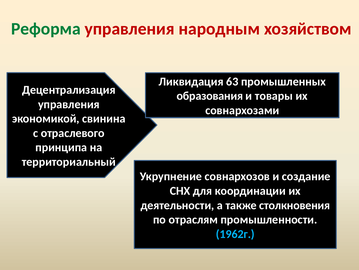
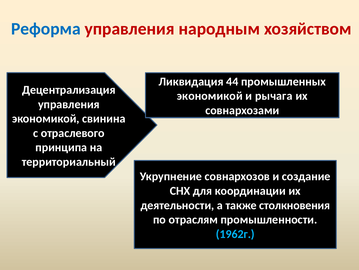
Реформа colour: green -> blue
63: 63 -> 44
образования at (210, 96): образования -> экономикой
товары: товары -> рычага
